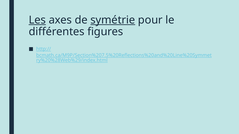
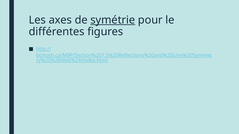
Les underline: present -> none
